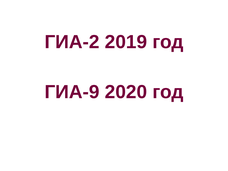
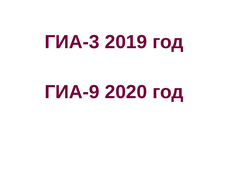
ГИА-2: ГИА-2 -> ГИА-3
